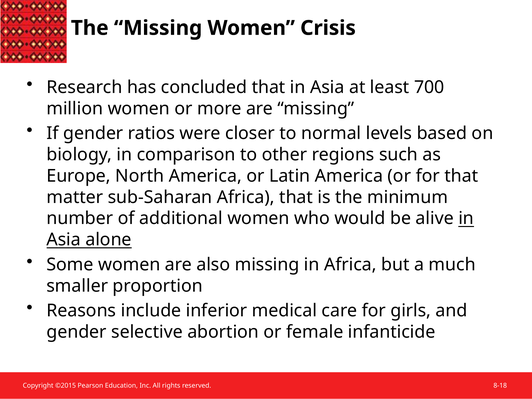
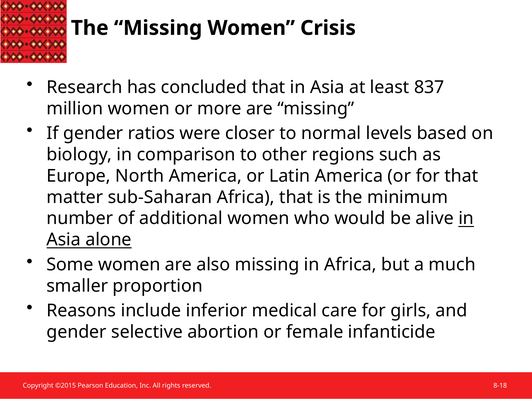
700: 700 -> 837
